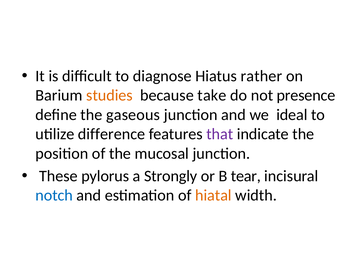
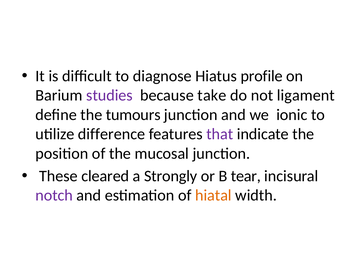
rather: rather -> profile
studies colour: orange -> purple
presence: presence -> ligament
gaseous: gaseous -> tumours
ideal: ideal -> ionic
pylorus: pylorus -> cleared
notch colour: blue -> purple
